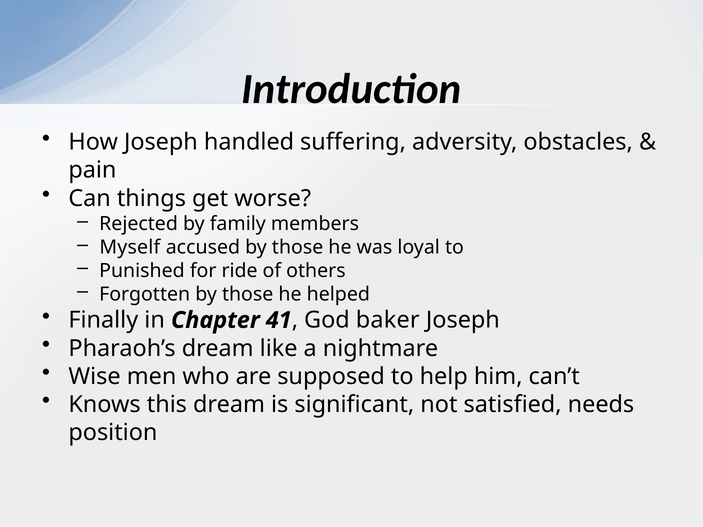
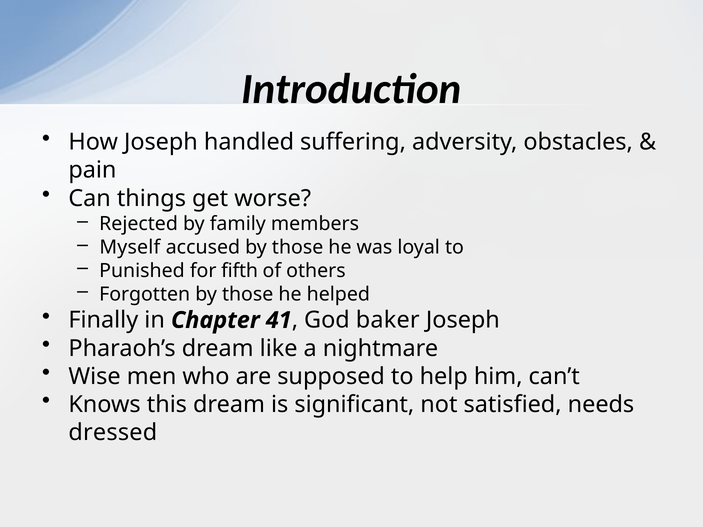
ride: ride -> fifth
position: position -> dressed
